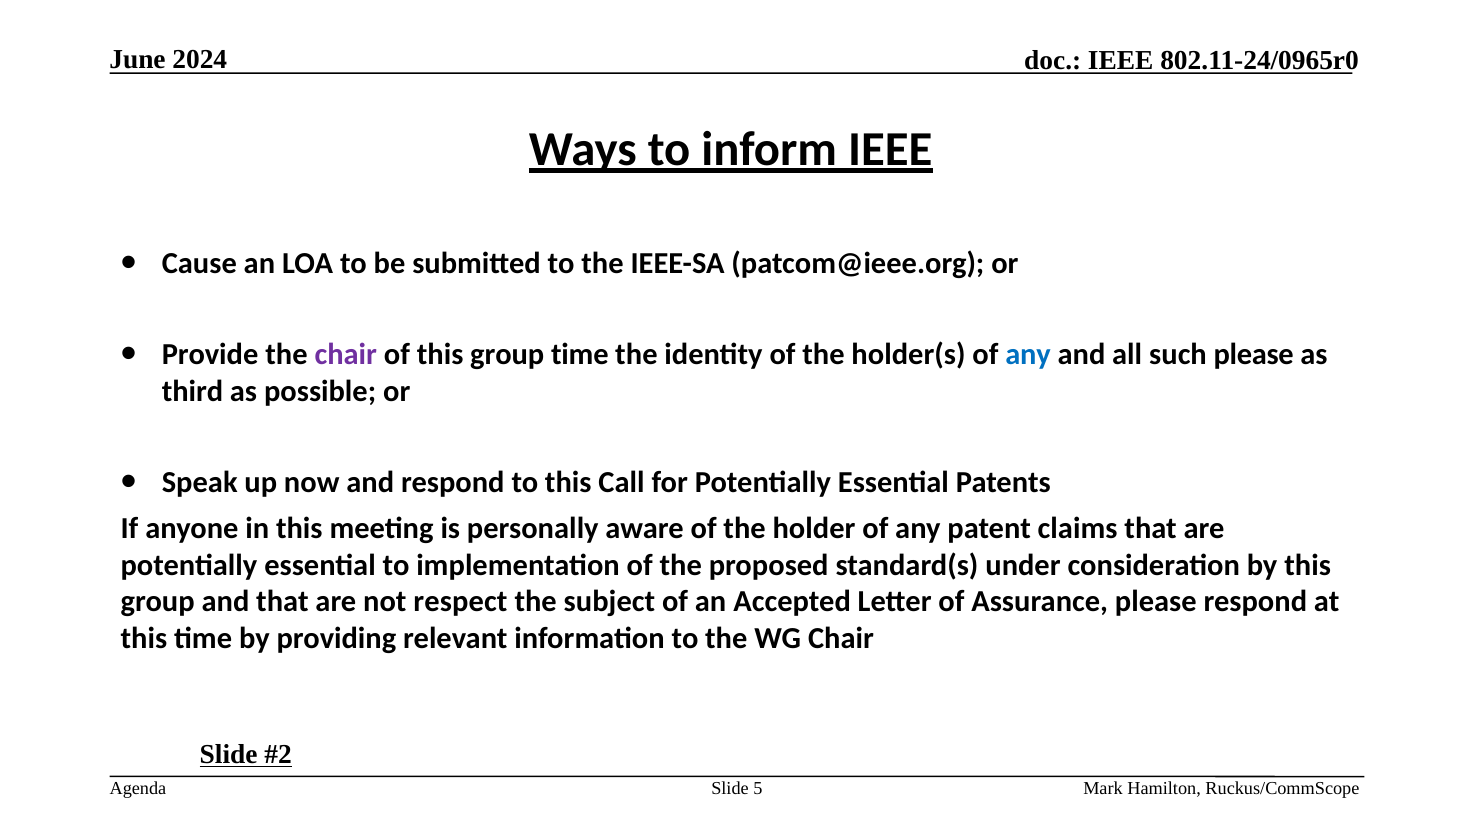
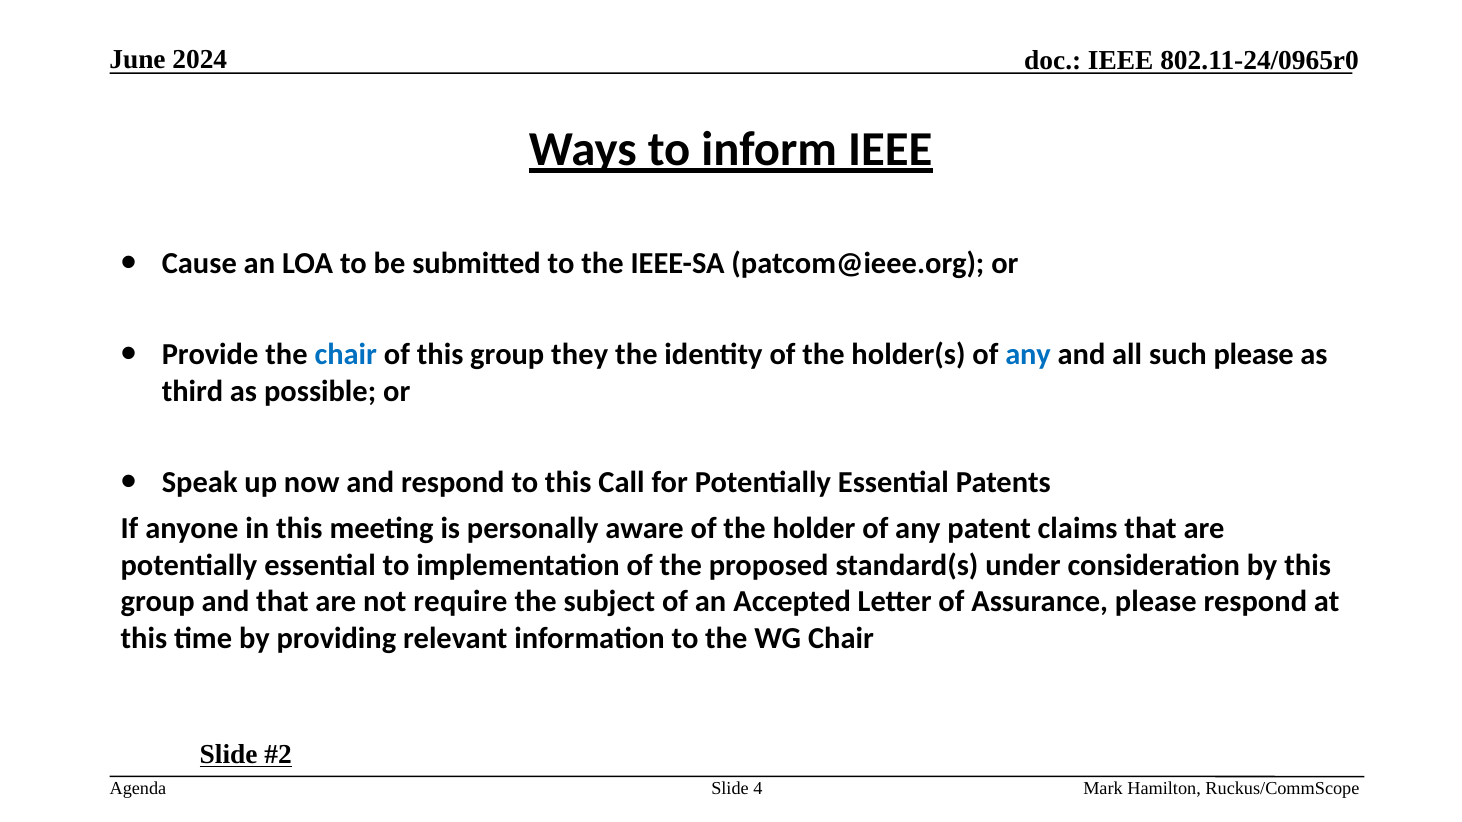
chair at (346, 355) colour: purple -> blue
group time: time -> they
respect: respect -> require
5: 5 -> 4
